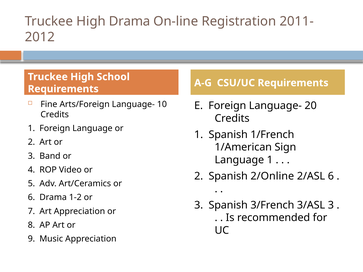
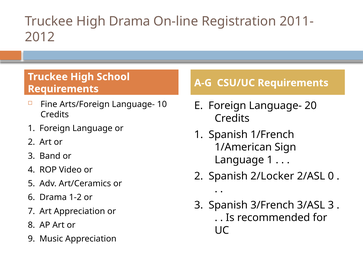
2/Online: 2/Online -> 2/Locker
2/ASL 6: 6 -> 0
